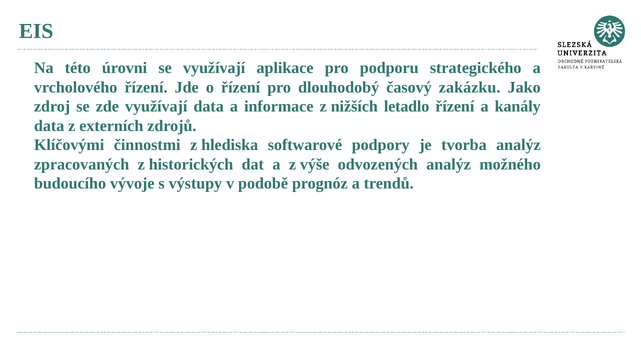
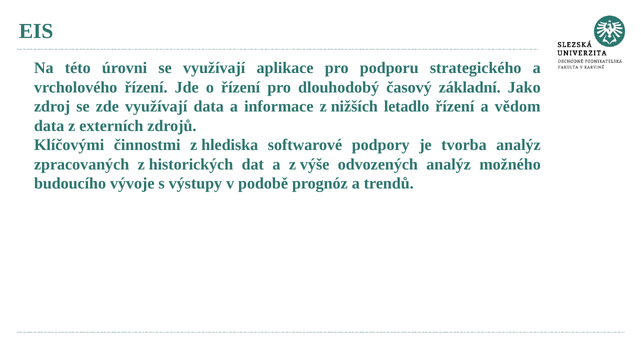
zakázku: zakázku -> základní
kanály: kanály -> vědom
